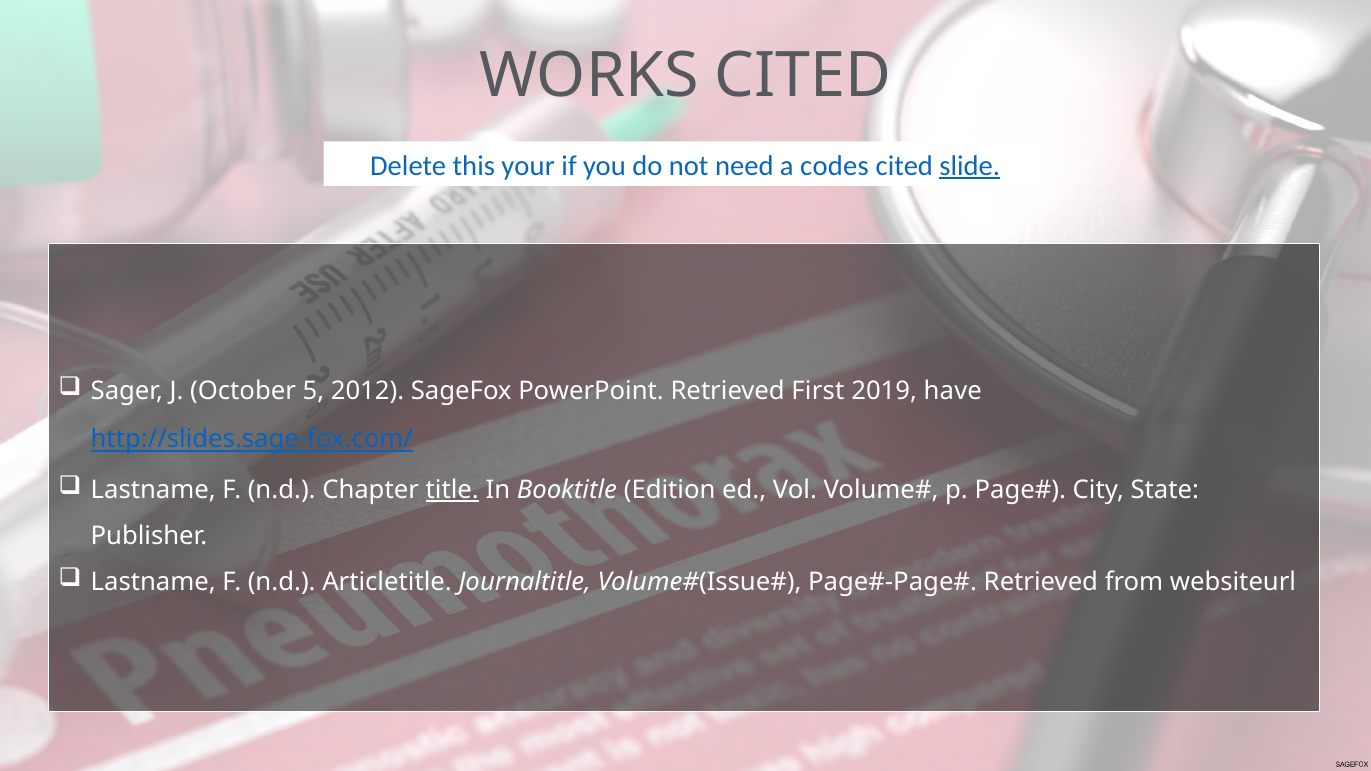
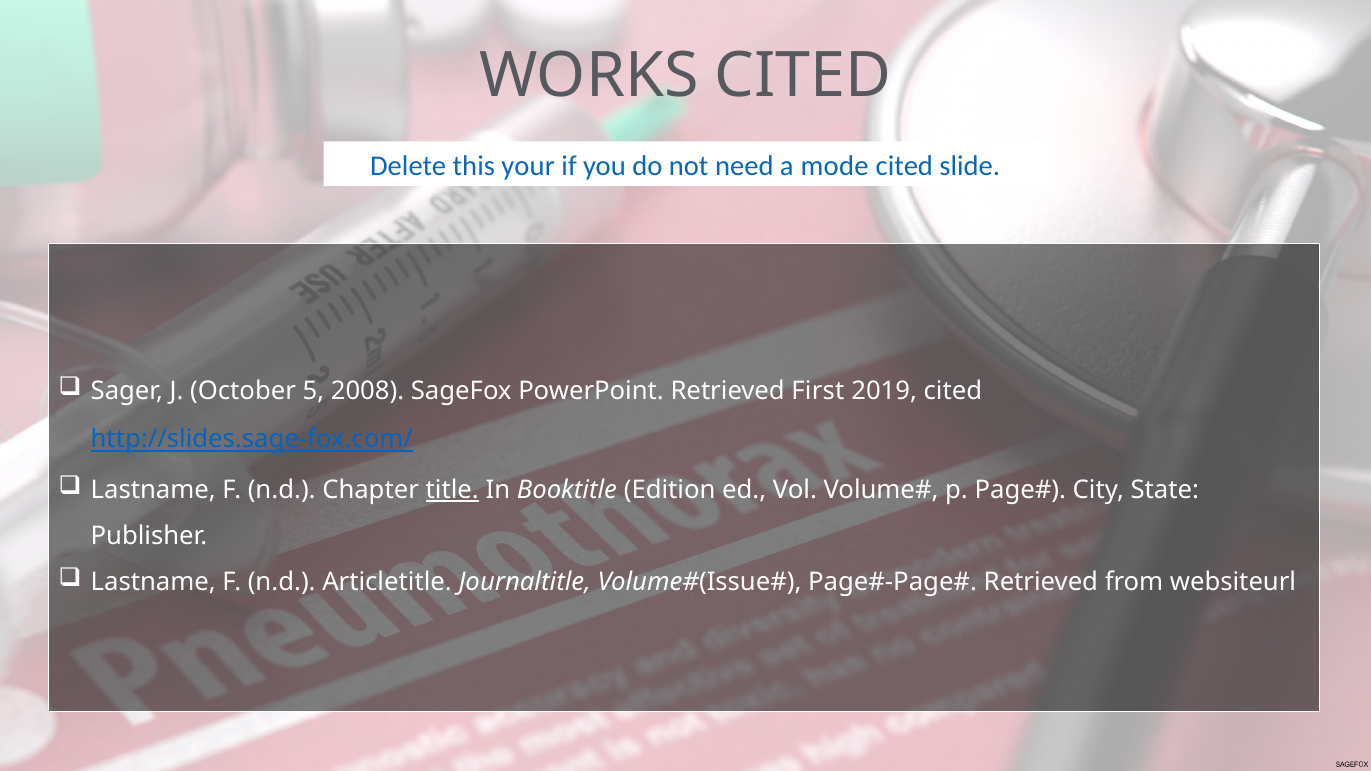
codes: codes -> mode
slide underline: present -> none
2012: 2012 -> 2008
2019 have: have -> cited
